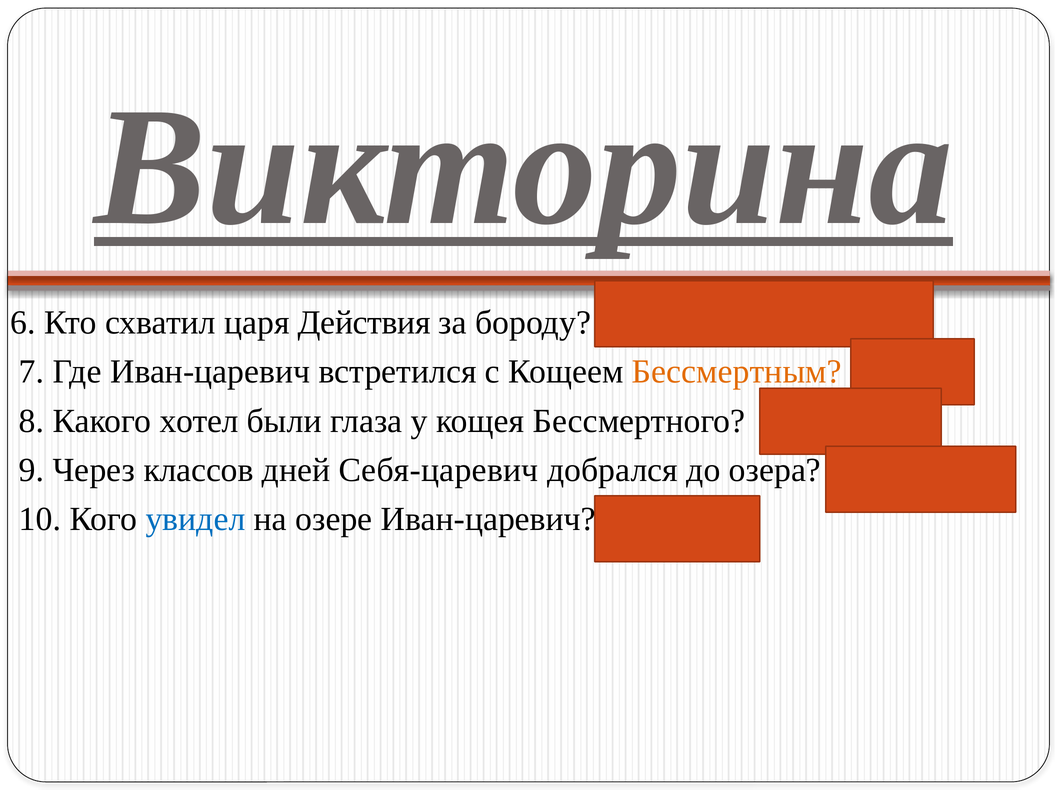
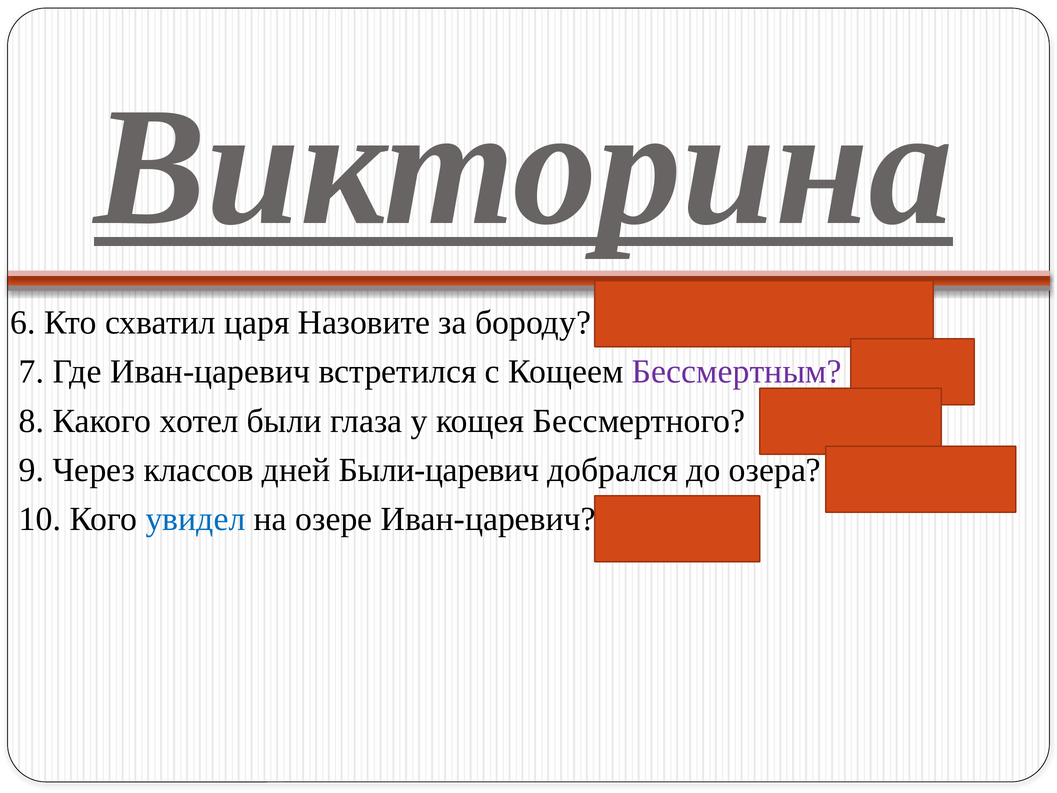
Действия: Действия -> Назовите
Бессмертным colour: orange -> purple
Себя-царевич: Себя-царевич -> Были-царевич
